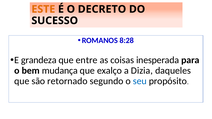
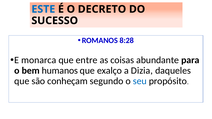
ESTE colour: orange -> blue
grandeza: grandeza -> monarca
inesperada: inesperada -> abundante
mudança: mudança -> humanos
retornado: retornado -> conheçam
